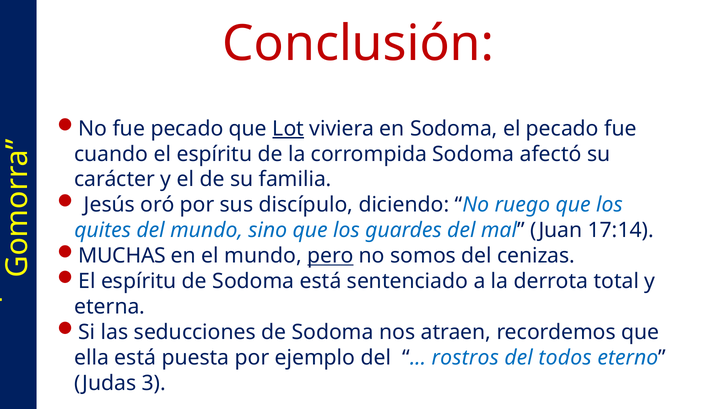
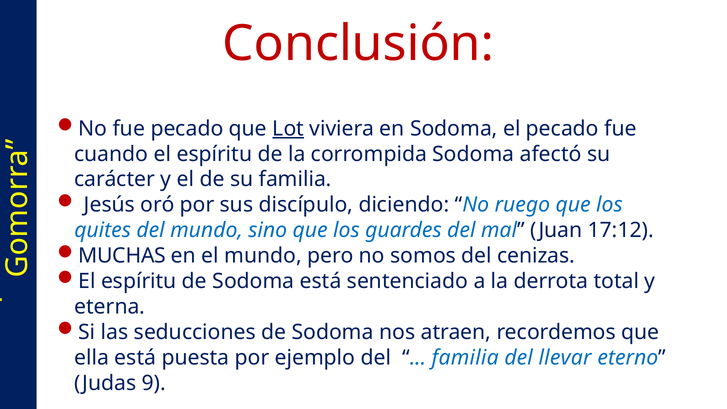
17:14: 17:14 -> 17:12
pero underline: present -> none
rostros at (465, 358): rostros -> familia
todos: todos -> llevar
3: 3 -> 9
